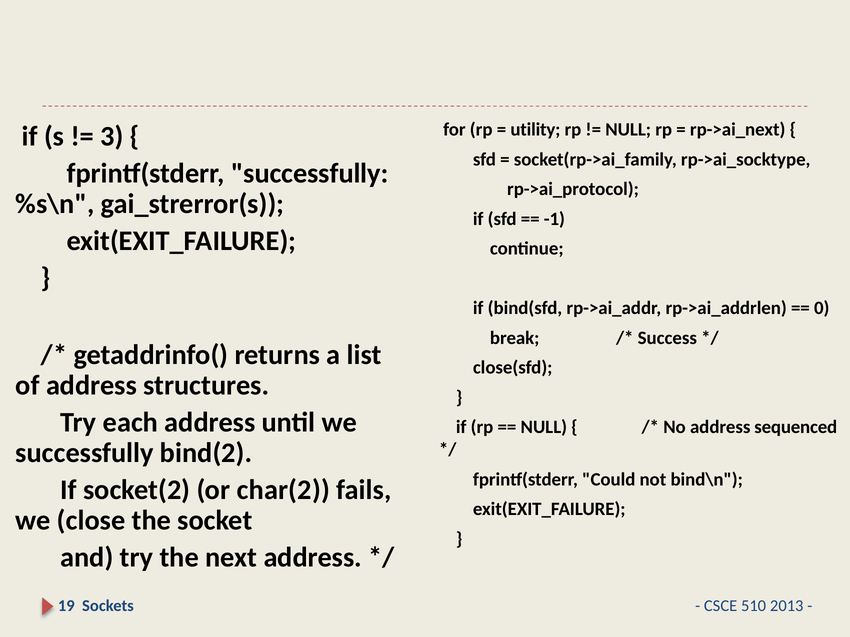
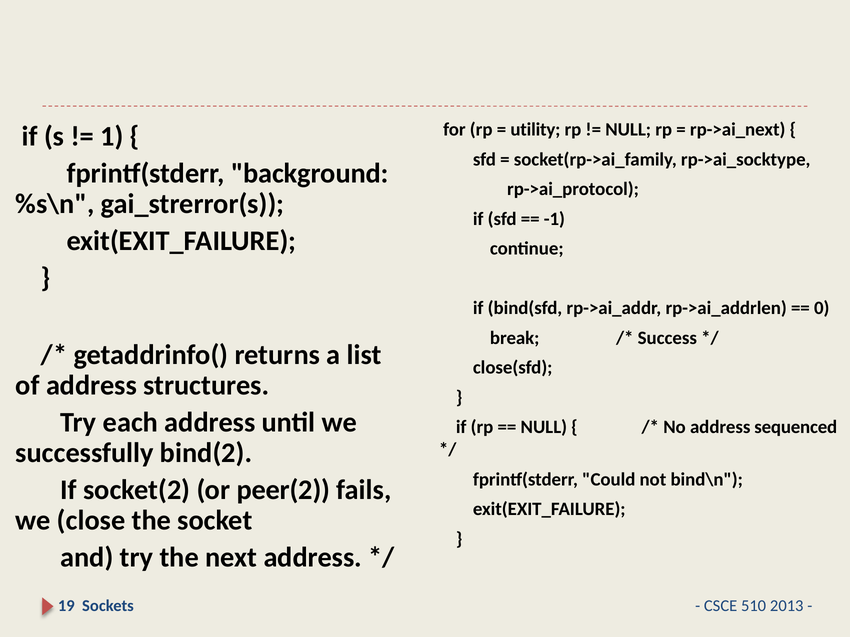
3: 3 -> 1
fprintf(stderr successfully: successfully -> background
char(2: char(2 -> peer(2
